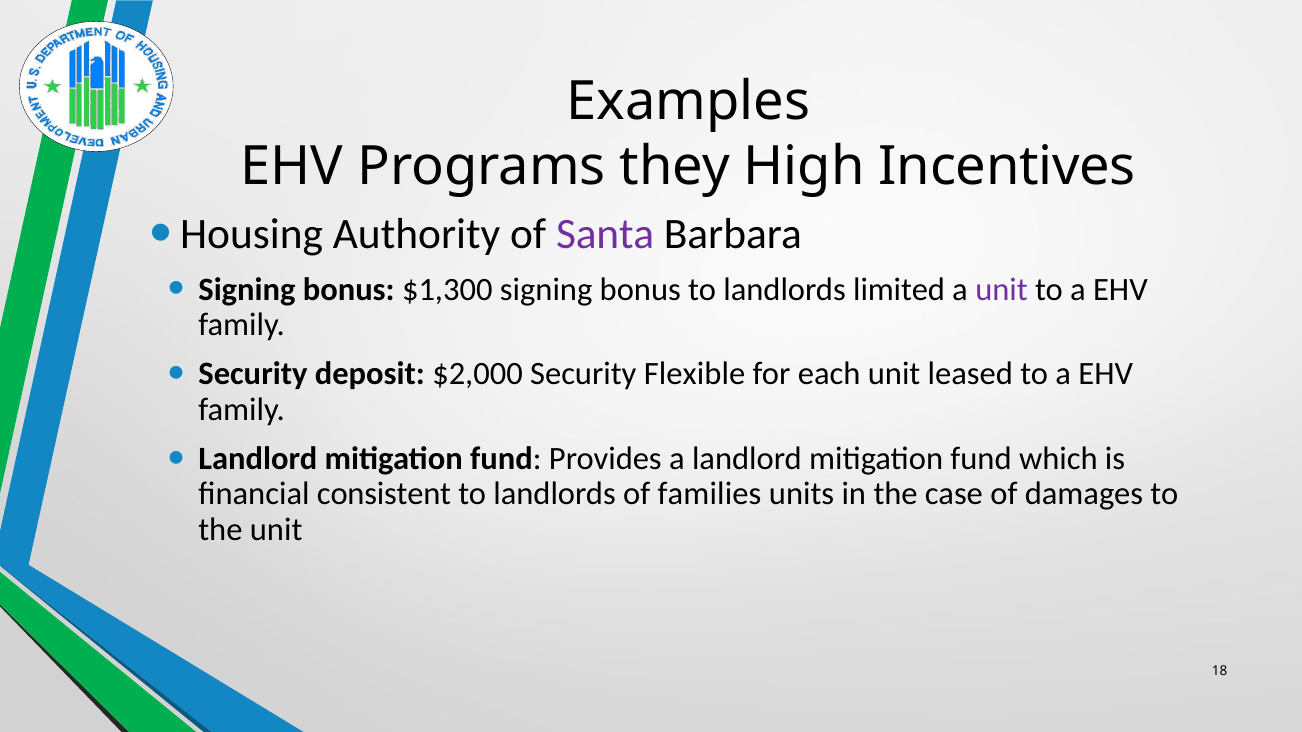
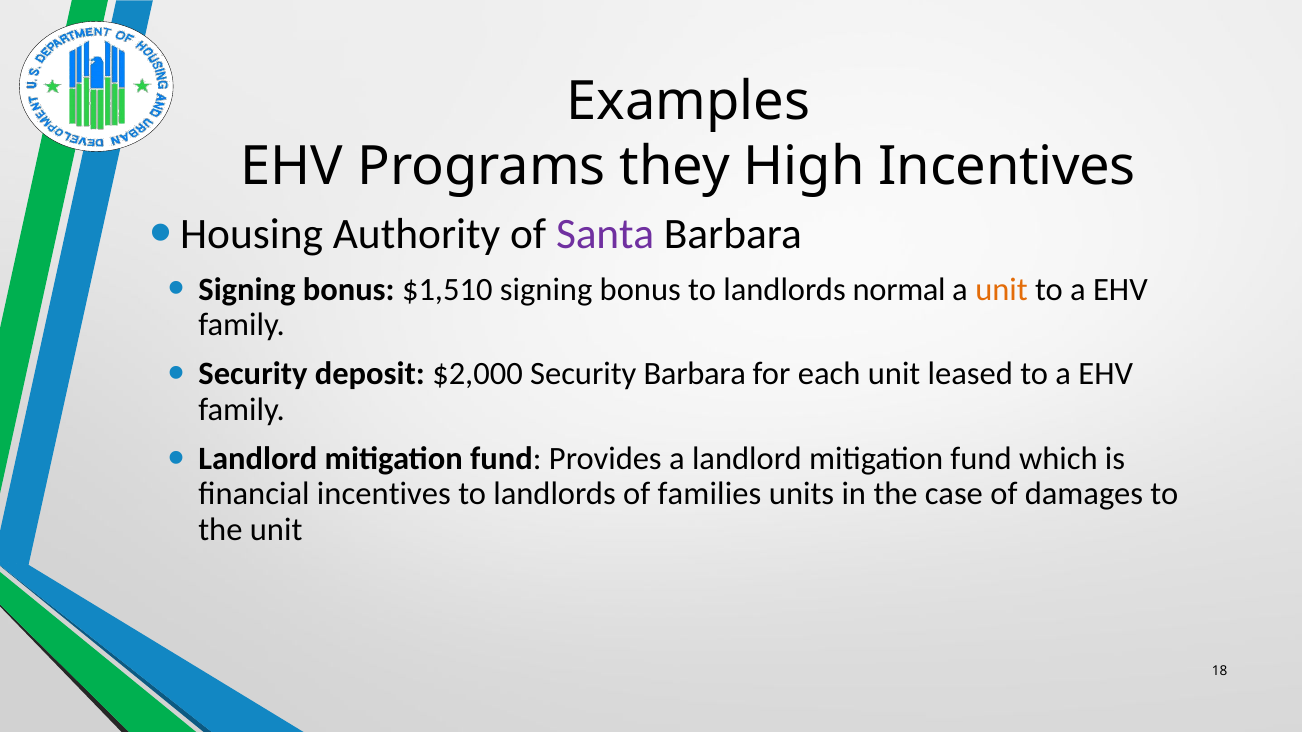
$1,300: $1,300 -> $1,510
limited: limited -> normal
unit at (1002, 289) colour: purple -> orange
Security Flexible: Flexible -> Barbara
financial consistent: consistent -> incentives
